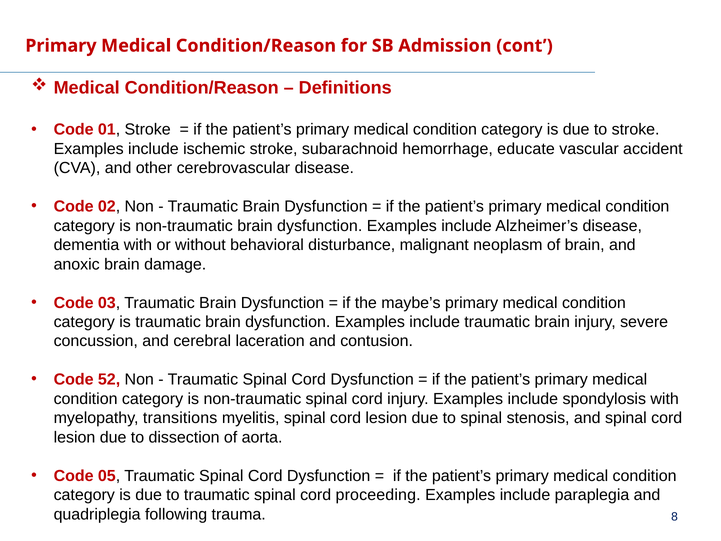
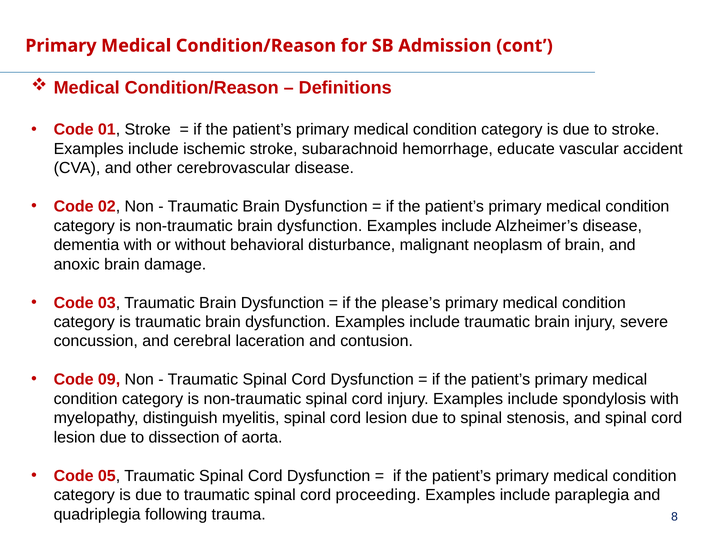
maybe’s: maybe’s -> please’s
52: 52 -> 09
transitions: transitions -> distinguish
